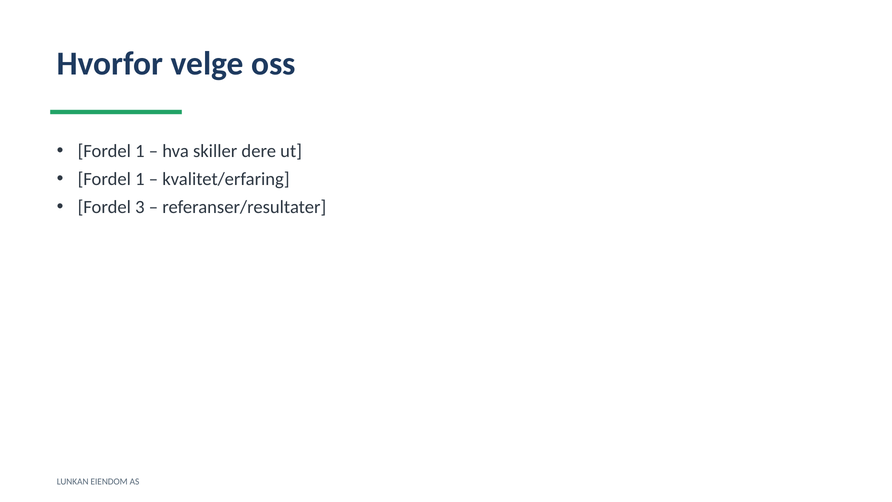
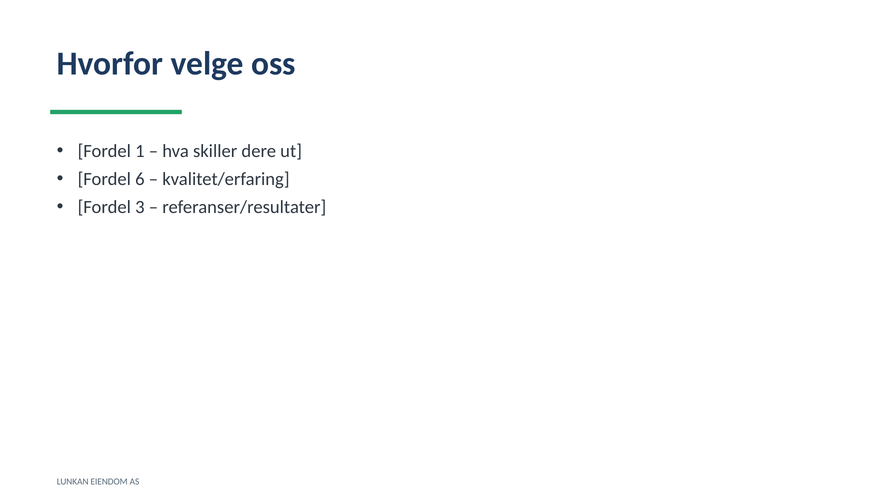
1 at (140, 179): 1 -> 6
